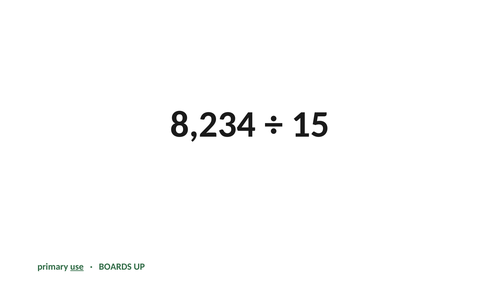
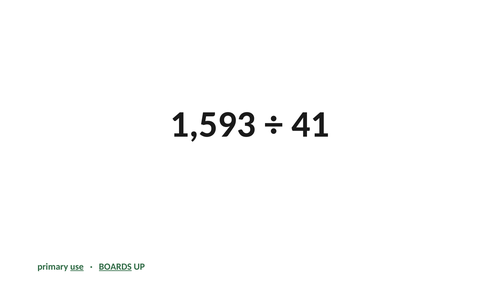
8,234: 8,234 -> 1,593
15: 15 -> 41
BOARDS underline: none -> present
